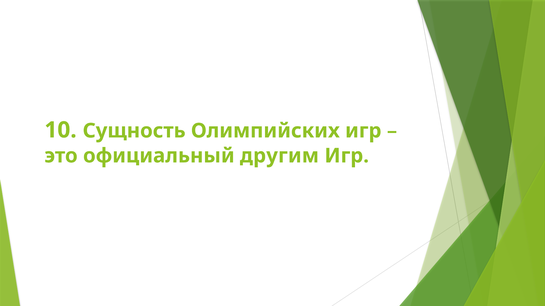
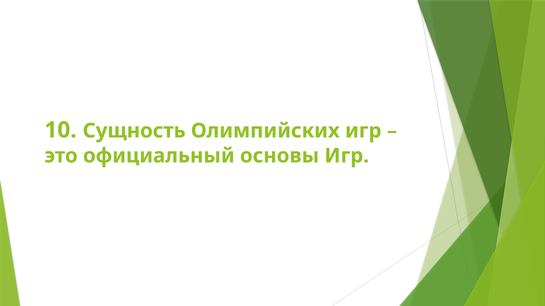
другим: другим -> основы
